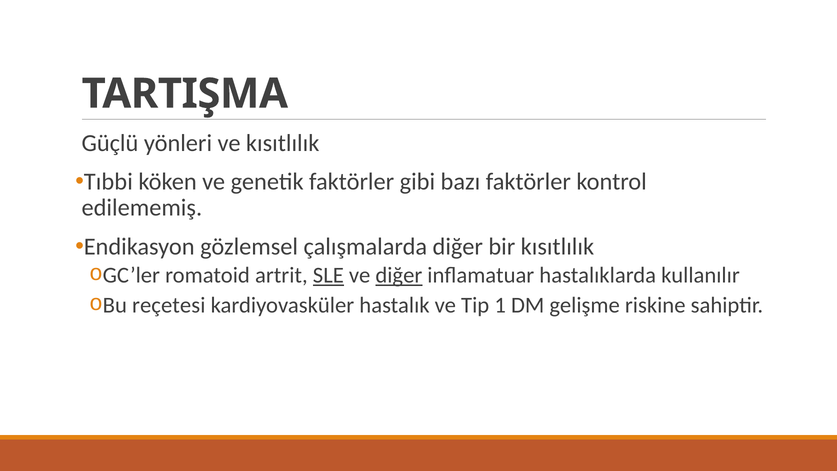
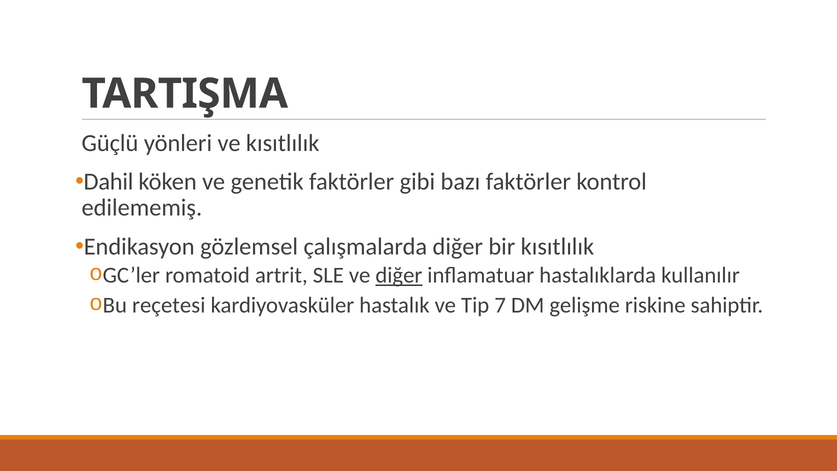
Tıbbi: Tıbbi -> Dahil
SLE underline: present -> none
1: 1 -> 7
